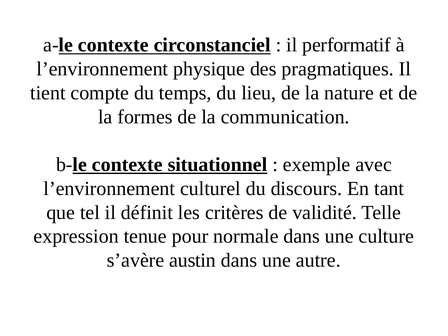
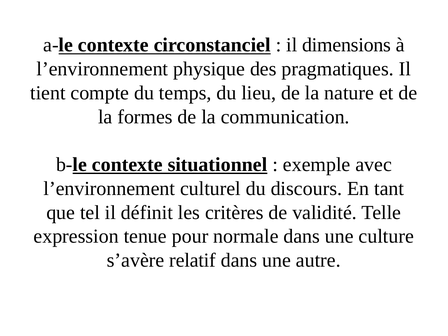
performatif: performatif -> dimensions
austin: austin -> relatif
